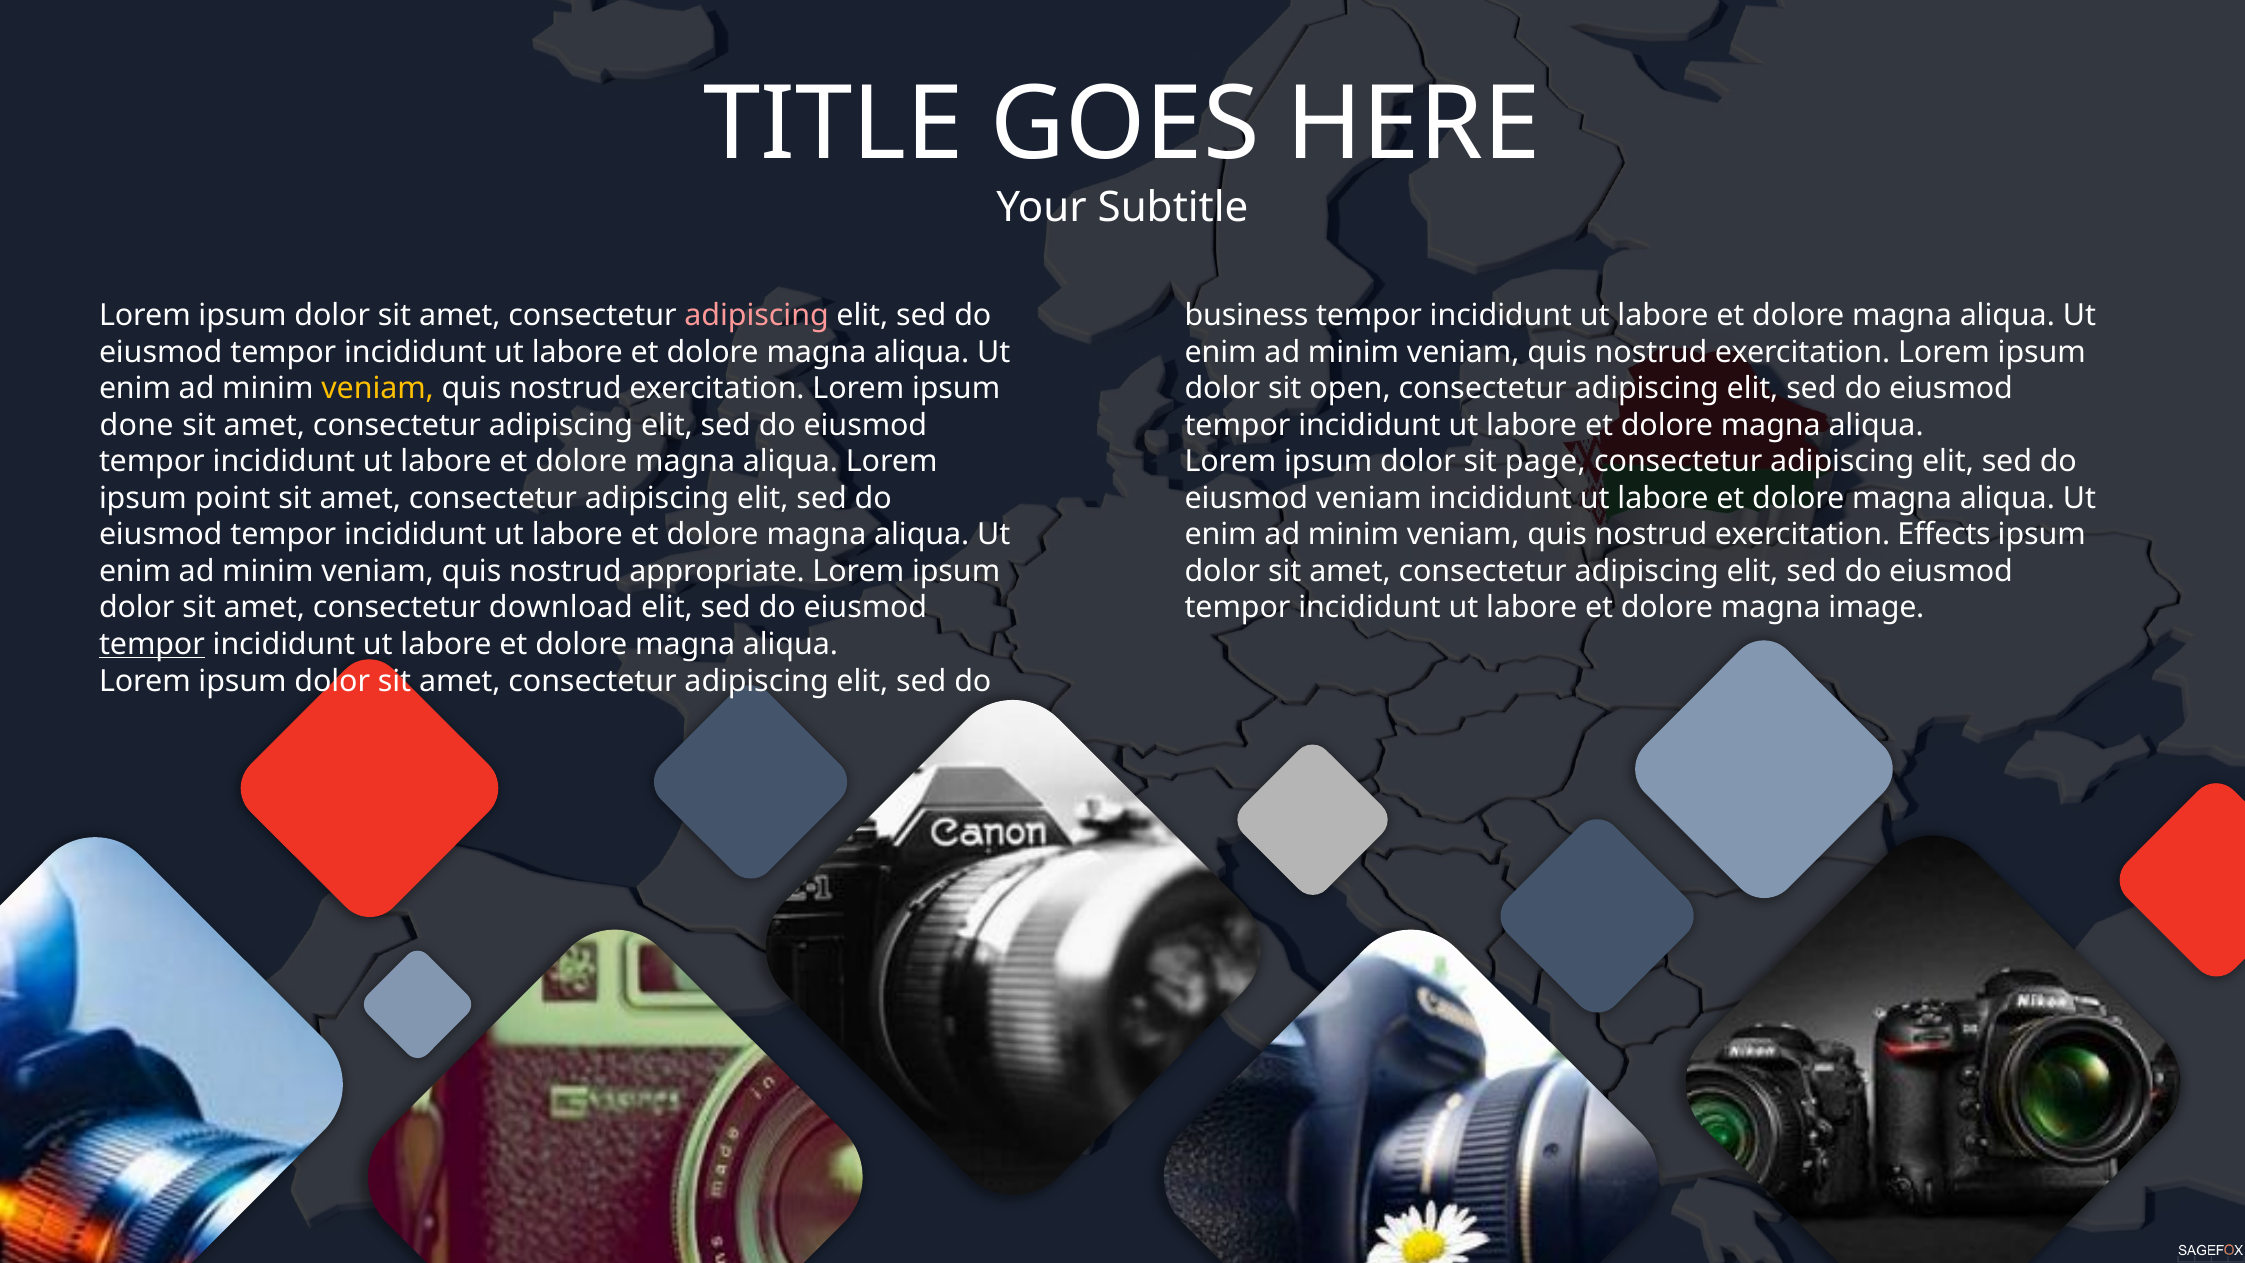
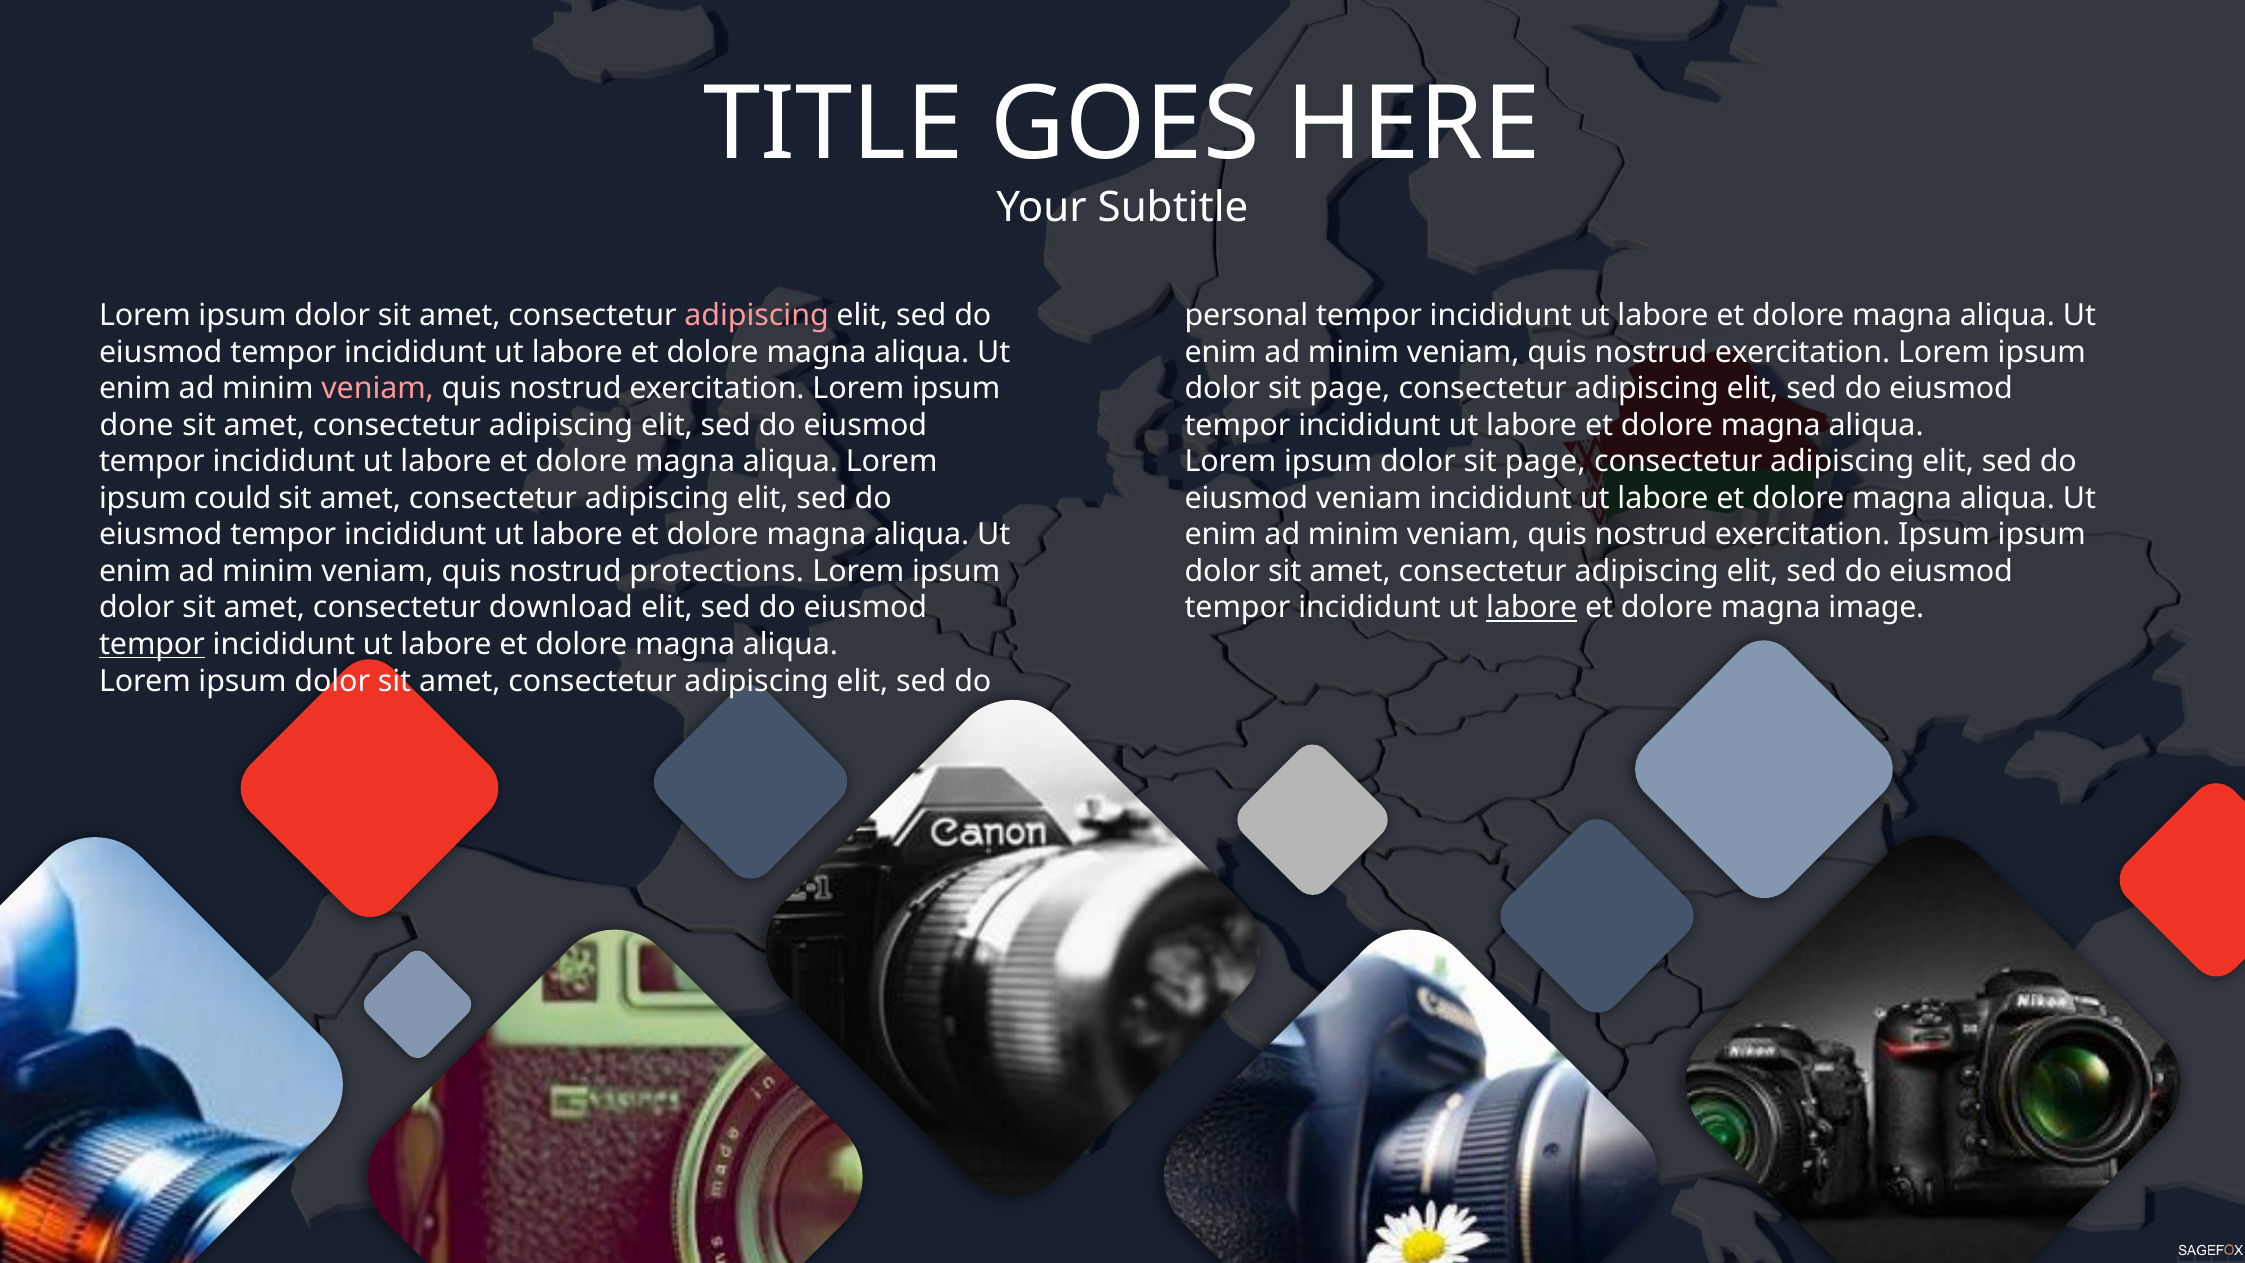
business: business -> personal
veniam at (378, 389) colour: yellow -> pink
open at (1350, 389): open -> page
point: point -> could
exercitation Effects: Effects -> Ipsum
appropriate: appropriate -> protections
labore at (1532, 608) underline: none -> present
